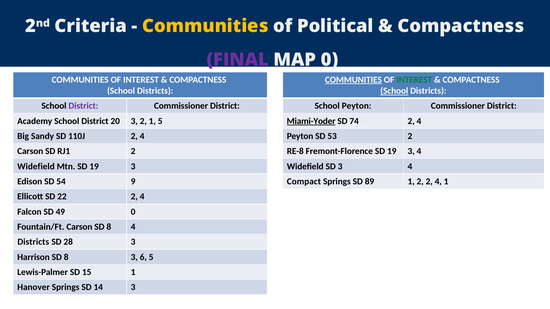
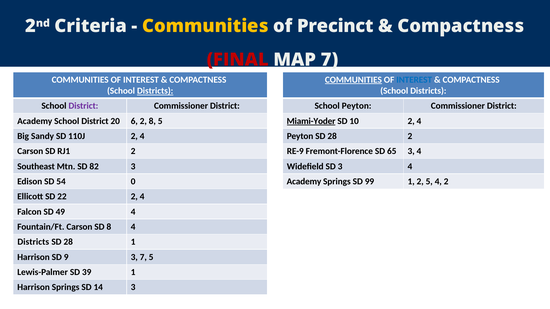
Political: Political -> Precinct
FINAL colour: purple -> red
MAP 0: 0 -> 7
INTEREST at (414, 80) colour: green -> blue
Districts at (155, 91) underline: none -> present
School at (394, 91) underline: present -> none
20 3: 3 -> 6
2 1: 1 -> 8
74: 74 -> 10
Peyton SD 53: 53 -> 28
RE-8: RE-8 -> RE-9
Fremont-Florence SD 19: 19 -> 65
Widefield at (36, 167): Widefield -> Southeast
Mtn SD 19: 19 -> 82
9: 9 -> 0
Compact at (304, 182): Compact -> Academy
89: 89 -> 99
2 2: 2 -> 5
4 1: 1 -> 2
49 0: 0 -> 4
28 3: 3 -> 1
Harrison SD 8: 8 -> 9
3 6: 6 -> 7
15: 15 -> 39
Hanover at (34, 288): Hanover -> Harrison
